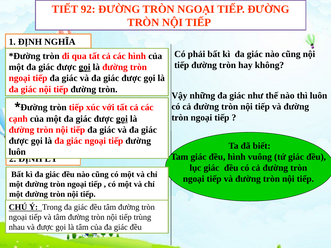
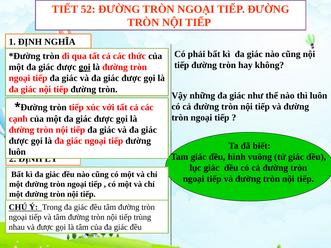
92: 92 -> 52
các hình: hình -> thức
gọi at (122, 119) underline: present -> none
